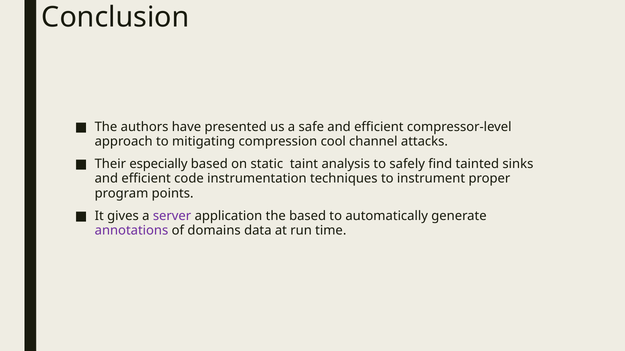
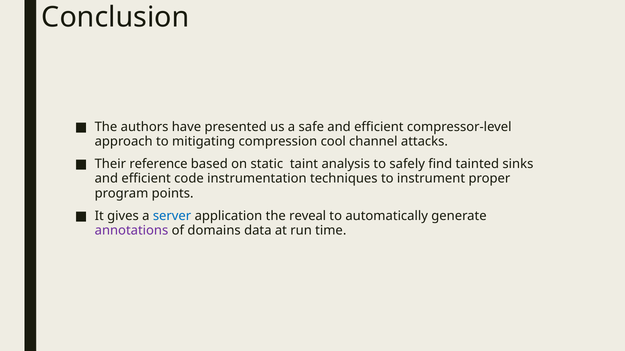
especially: especially -> reference
server colour: purple -> blue
the based: based -> reveal
